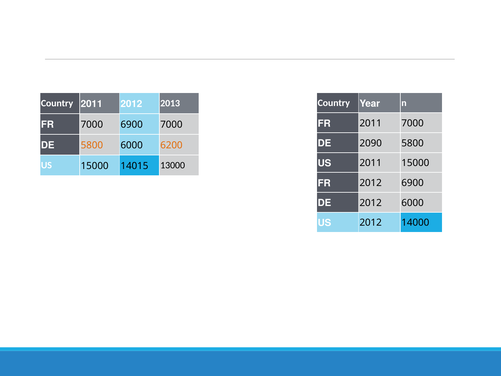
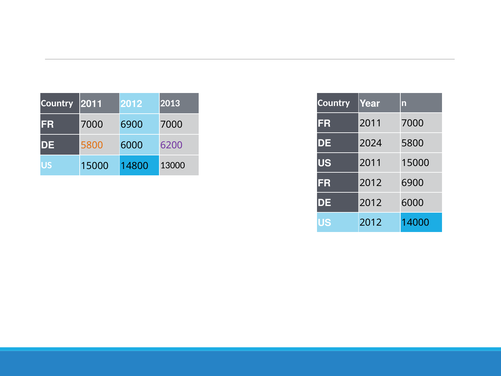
2090: 2090 -> 2024
6200 at (171, 145) colour: orange -> purple
14015: 14015 -> 14800
